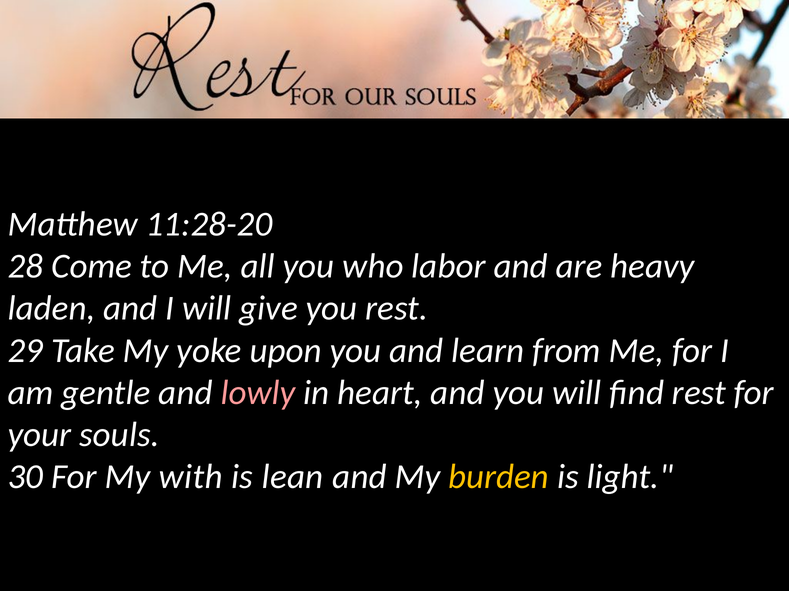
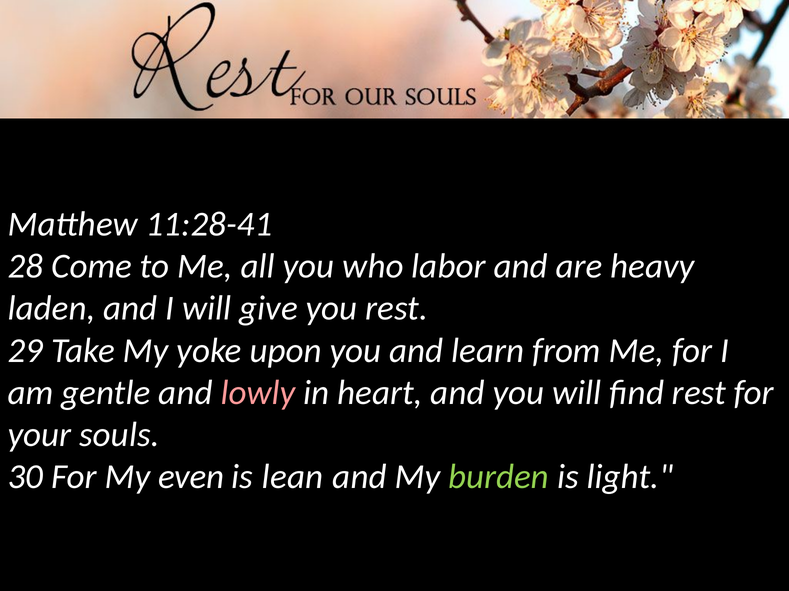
11:28-20: 11:28-20 -> 11:28-41
with: with -> even
burden colour: yellow -> light green
